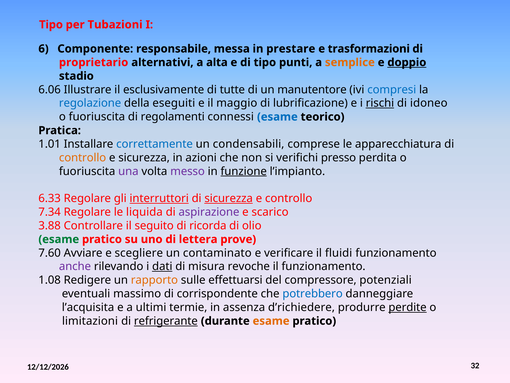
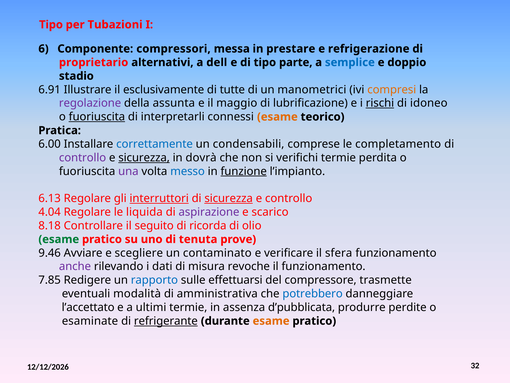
responsabile: responsabile -> compressori
trasformazioni: trasformazioni -> refrigerazione
alta: alta -> dell
punti: punti -> parte
semplice colour: orange -> blue
doppio underline: present -> none
6.06: 6.06 -> 6.91
manutentore: manutentore -> manometrici
compresi colour: blue -> orange
regolazione colour: blue -> purple
eseguiti: eseguiti -> assunta
fuoriuscita at (97, 117) underline: none -> present
regolamenti: regolamenti -> interpretarli
esame at (277, 117) colour: blue -> orange
1.01: 1.01 -> 6.00
apparecchiatura: apparecchiatura -> completamento
controllo at (83, 157) colour: orange -> purple
sicurezza at (144, 157) underline: none -> present
azioni: azioni -> dovrà
verifichi presso: presso -> termie
messo colour: purple -> blue
6.33: 6.33 -> 6.13
7.34: 7.34 -> 4.04
3.88: 3.88 -> 8.18
lettera: lettera -> tenuta
7.60: 7.60 -> 9.46
fluidi: fluidi -> sfera
dati underline: present -> none
1.08: 1.08 -> 7.85
rapporto colour: orange -> blue
potenziali: potenziali -> trasmette
massimo: massimo -> modalità
corrispondente: corrispondente -> amministrativa
l’acquisita: l’acquisita -> l’accettato
d’richiedere: d’richiedere -> d’pubblicata
perdite underline: present -> none
limitazioni: limitazioni -> esaminate
